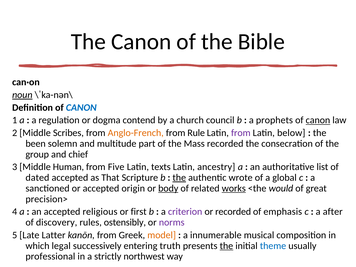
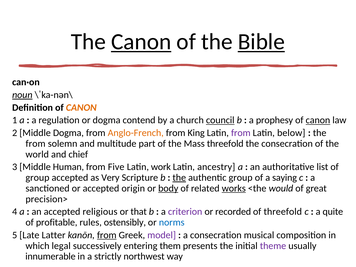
Canon at (141, 42) underline: none -> present
Bible underline: none -> present
CANON at (81, 108) colour: blue -> orange
council underline: none -> present
prophets: prophets -> prophesy
Middle Scribes: Scribes -> Dogma
Rule: Rule -> King
been at (36, 144): been -> from
Mass recorded: recorded -> threefold
group: group -> world
texts: texts -> work
dated at (37, 178): dated -> group
That: That -> Very
authentic wrote: wrote -> group
global: global -> saying
first: first -> that
of emphasis: emphasis -> threefold
after: after -> quite
discovery: discovery -> profitable
norms colour: purple -> blue
from at (107, 235) underline: none -> present
model colour: orange -> purple
a innumerable: innumerable -> consecration
truth: truth -> them
the at (226, 246) underline: present -> none
theme colour: blue -> purple
professional: professional -> innumerable
